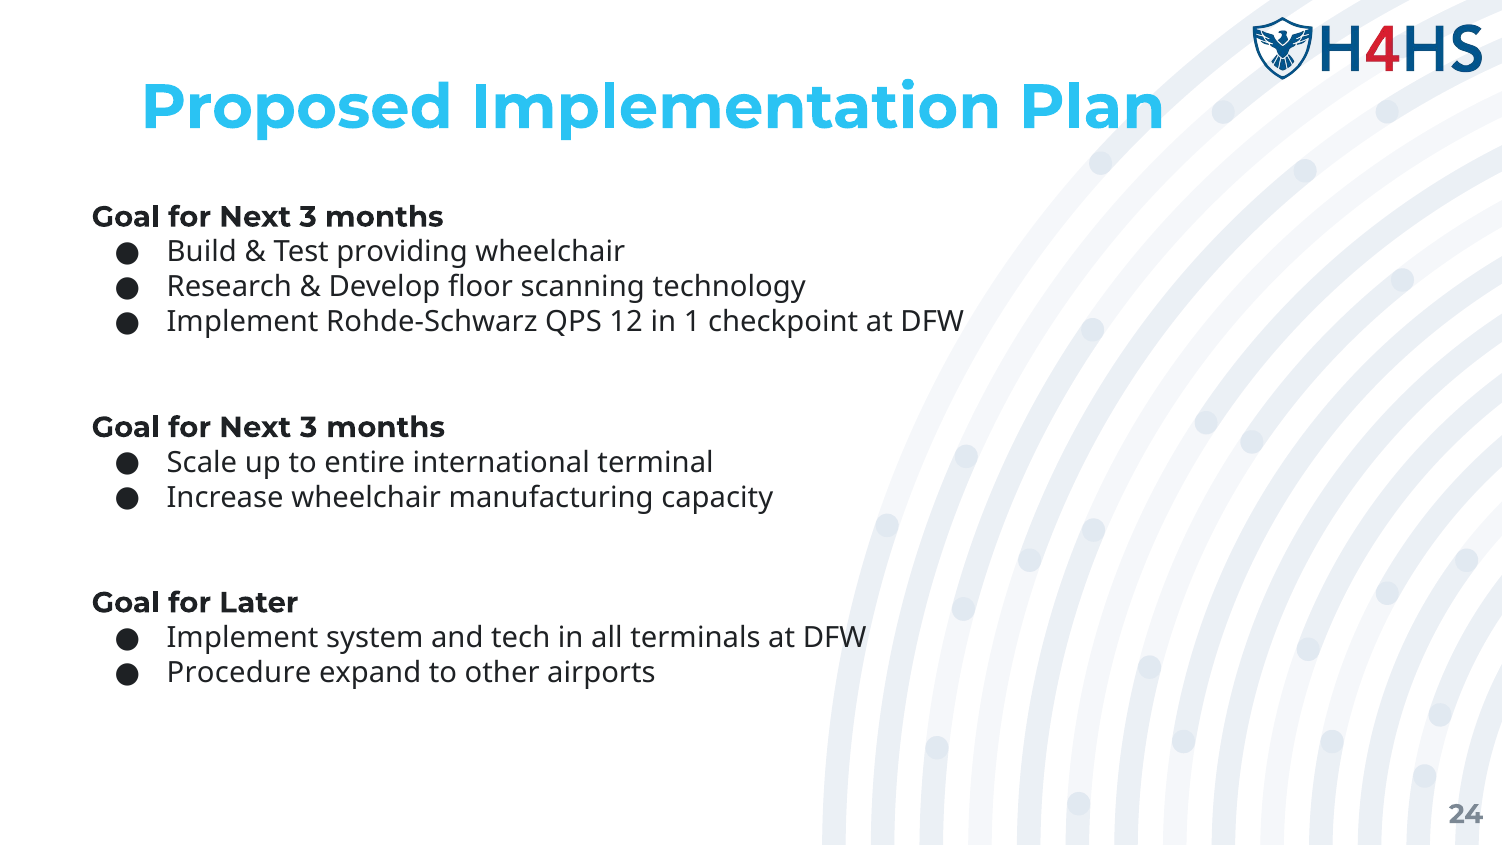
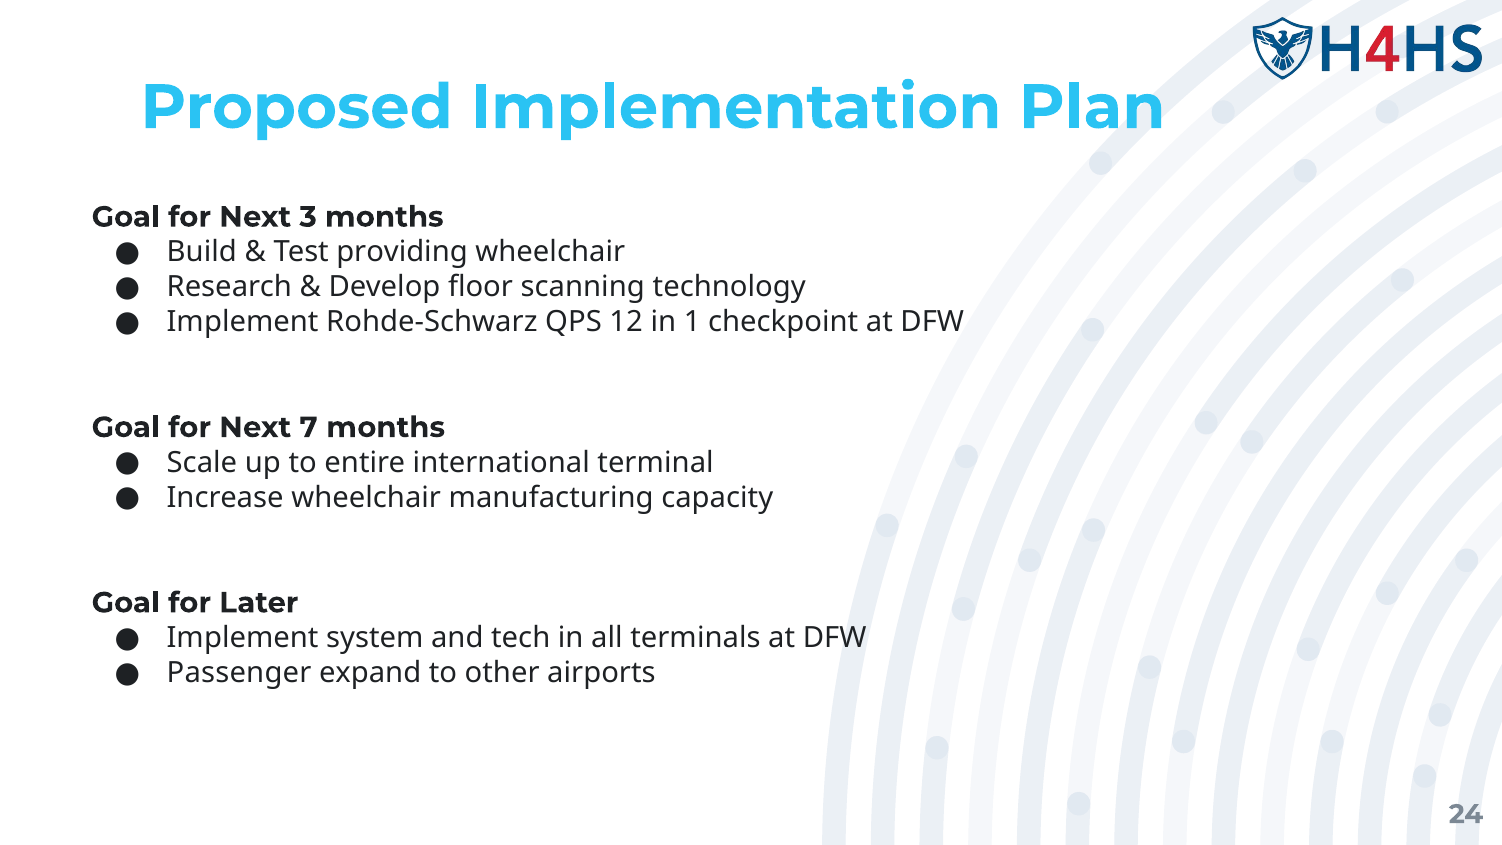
3 at (309, 427): 3 -> 7
Procedure: Procedure -> Passenger
